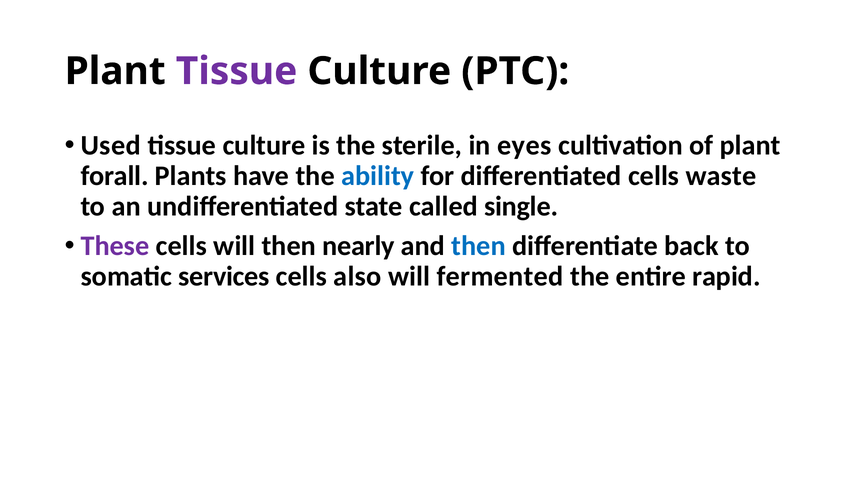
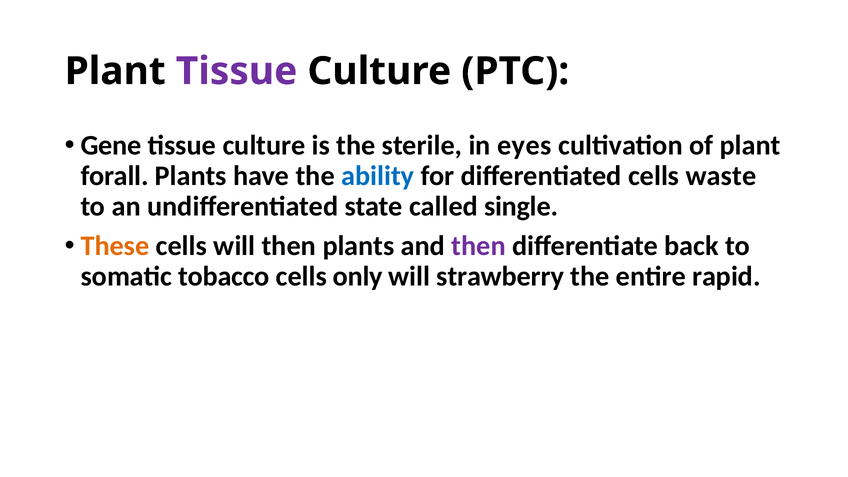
Used: Used -> Gene
These colour: purple -> orange
then nearly: nearly -> plants
then at (479, 246) colour: blue -> purple
services: services -> tobacco
also: also -> only
fermented: fermented -> strawberry
